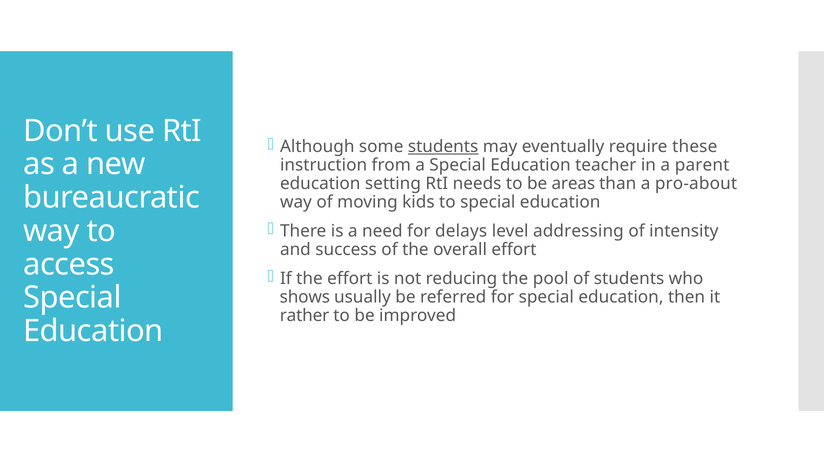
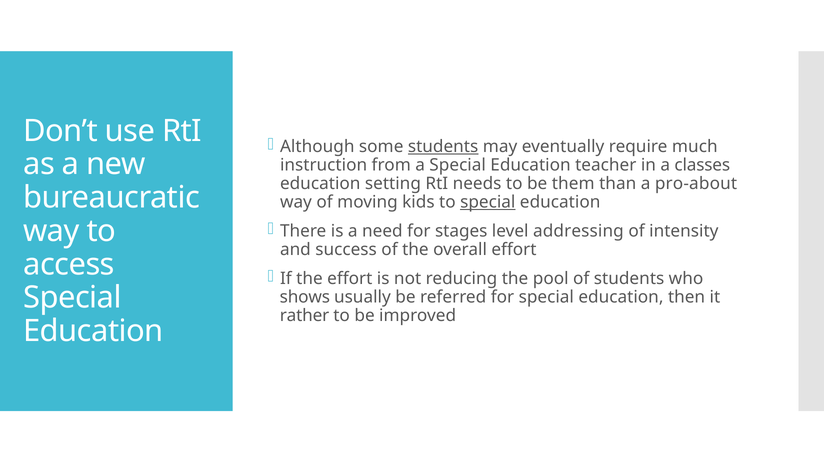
these: these -> much
parent: parent -> classes
areas: areas -> them
special at (488, 202) underline: none -> present
delays: delays -> stages
